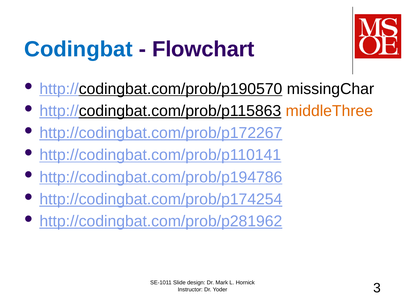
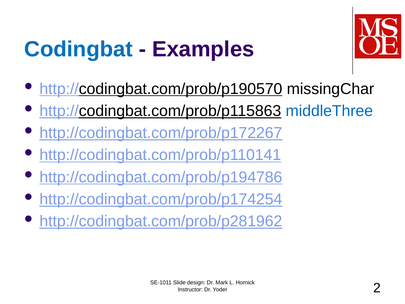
Flowchart: Flowchart -> Examples
middleThree colour: orange -> blue
3: 3 -> 2
